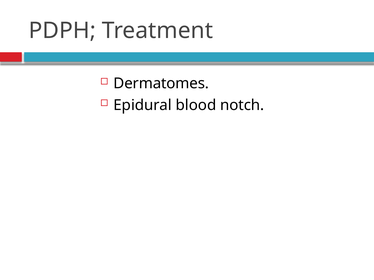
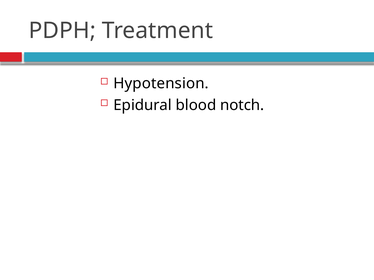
Dermatomes: Dermatomes -> Hypotension
